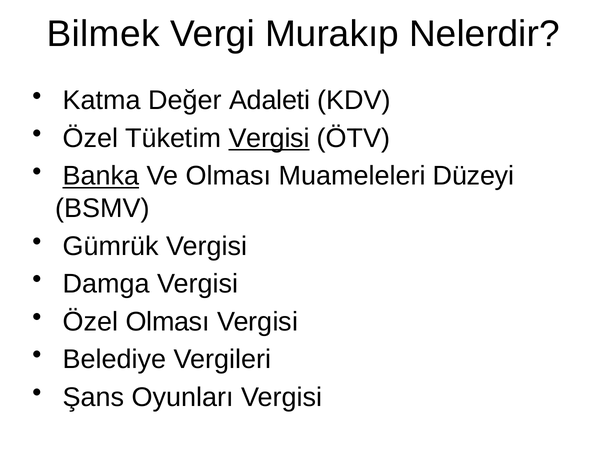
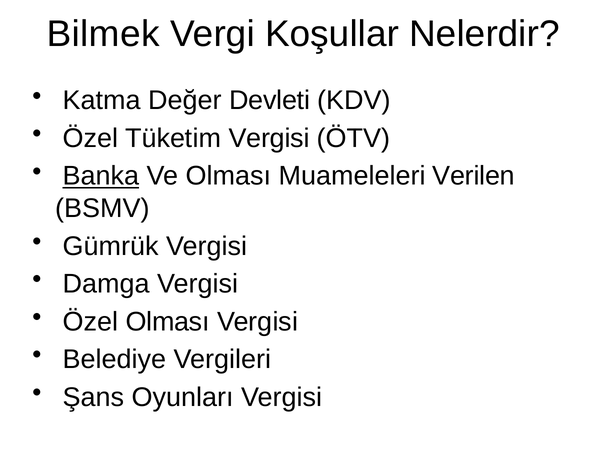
Murakıp: Murakıp -> Koşullar
Adaleti: Adaleti -> Devleti
Vergisi at (269, 138) underline: present -> none
Düzeyi: Düzeyi -> Verilen
